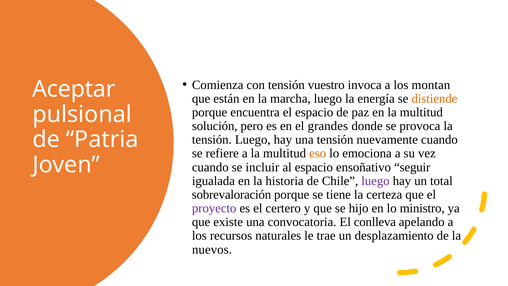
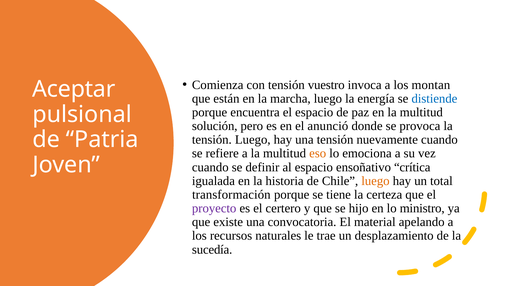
distiende colour: orange -> blue
grandes: grandes -> anunció
incluir: incluir -> definir
seguir: seguir -> crítica
luego at (375, 181) colour: purple -> orange
sobrevaloración: sobrevaloración -> transformación
conlleva: conlleva -> material
nuevos: nuevos -> sucedía
